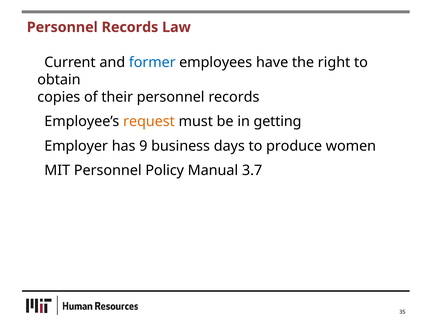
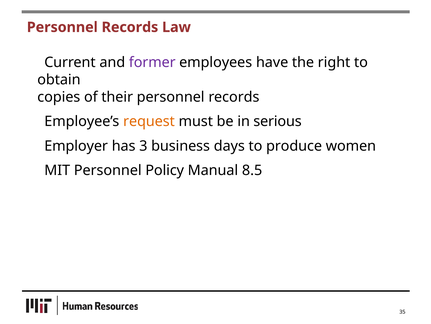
former colour: blue -> purple
getting: getting -> serious
9: 9 -> 3
3.7: 3.7 -> 8.5
